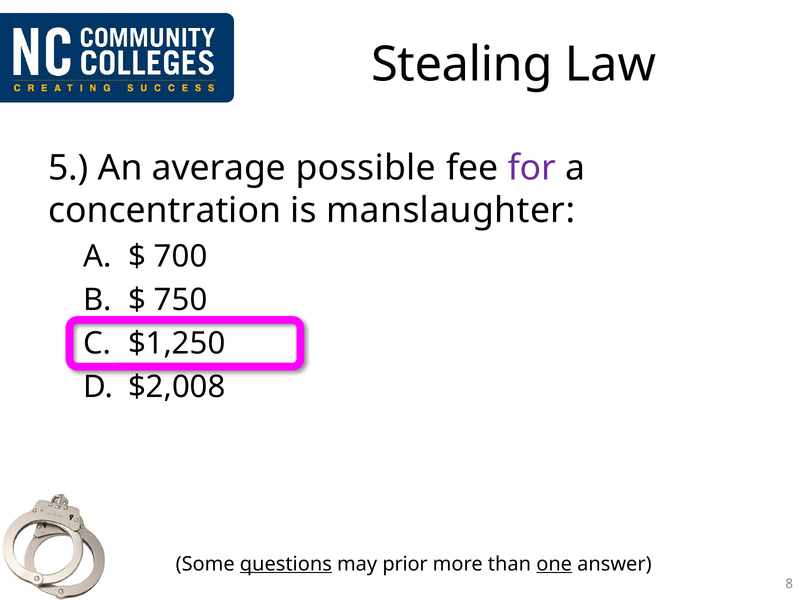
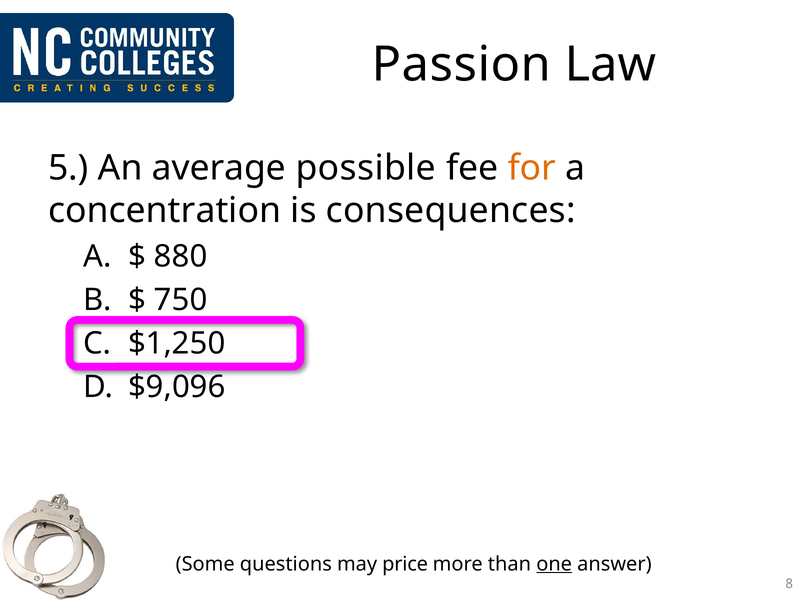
Stealing: Stealing -> Passion
for colour: purple -> orange
manslaughter: manslaughter -> consequences
700: 700 -> 880
$2,008: $2,008 -> $9,096
questions underline: present -> none
prior: prior -> price
